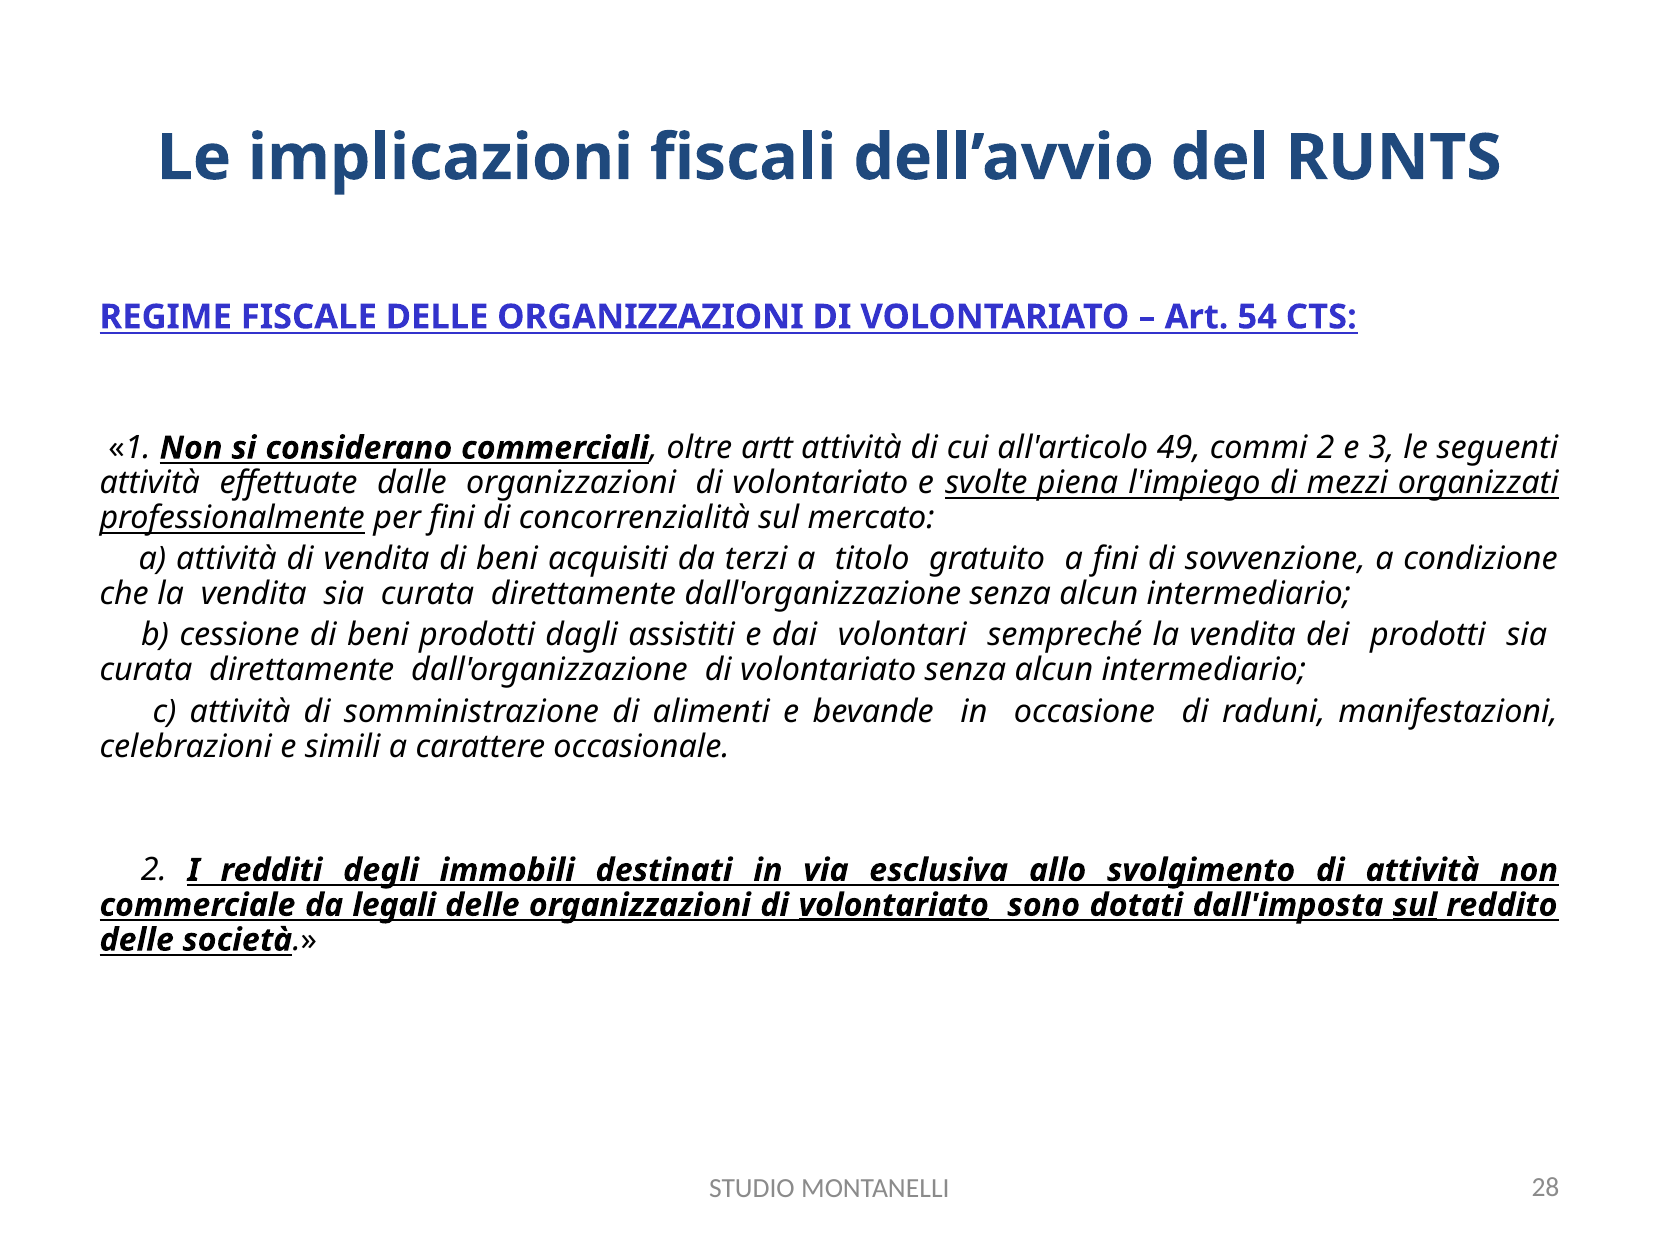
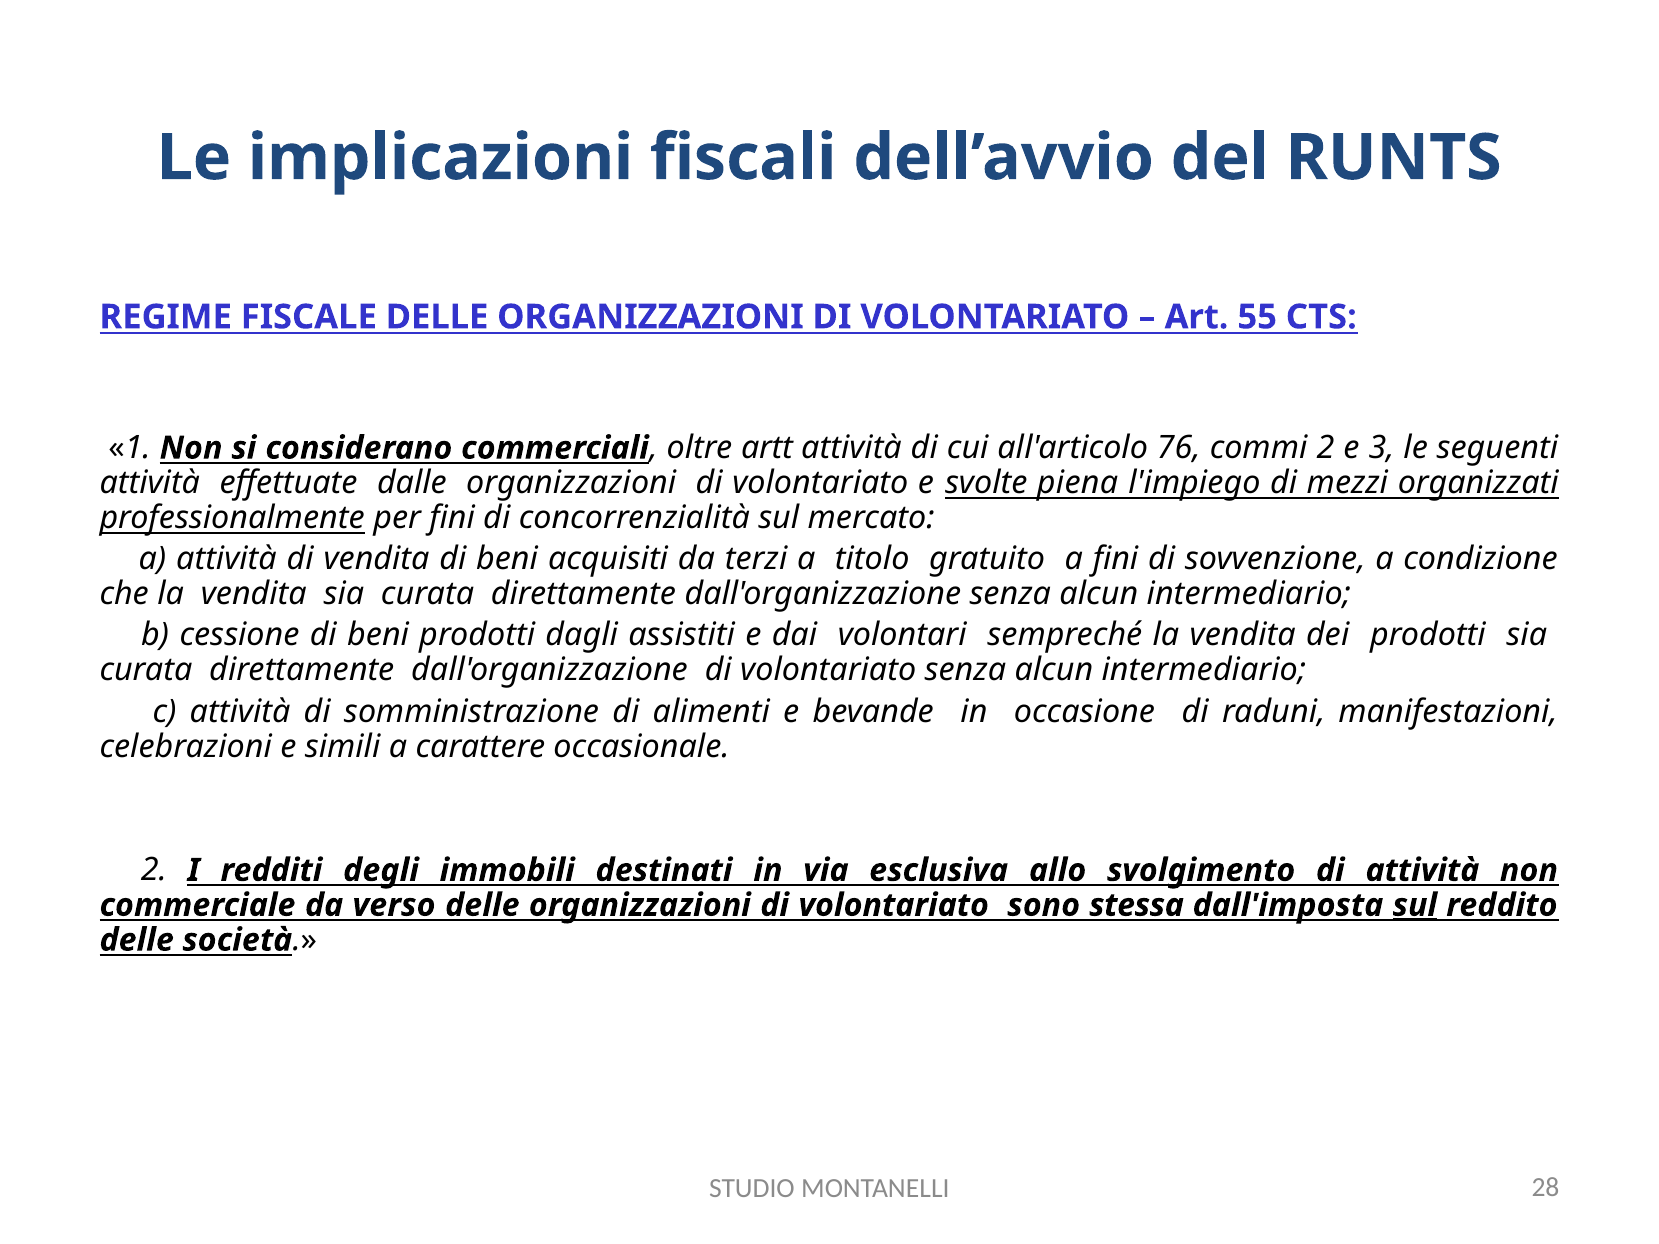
54: 54 -> 55
49: 49 -> 76
legali: legali -> verso
volontariato at (894, 905) underline: present -> none
dotati: dotati -> stessa
